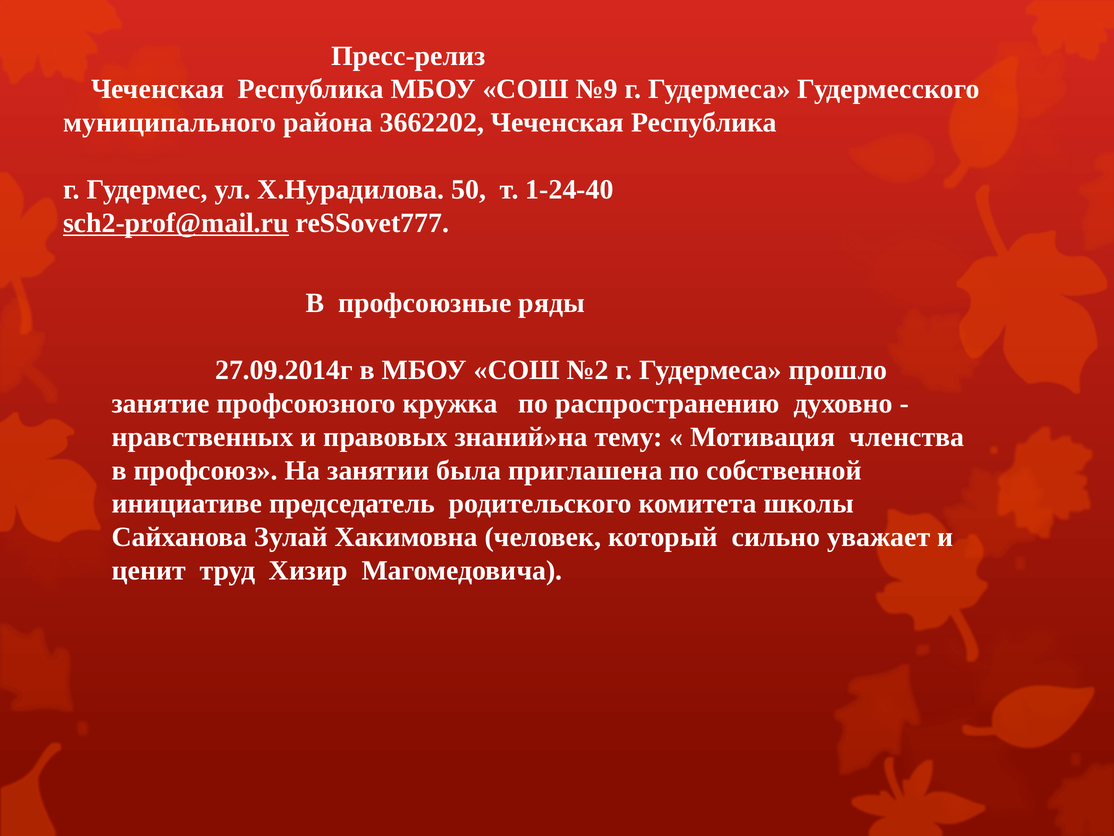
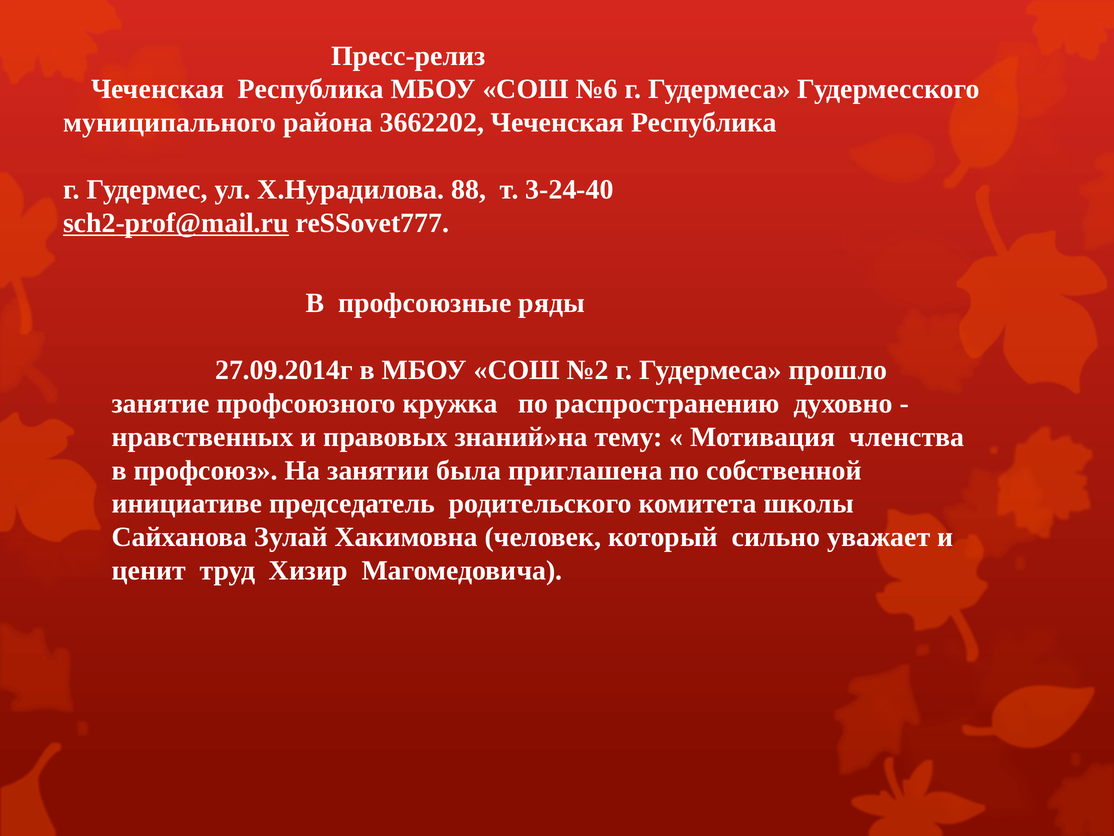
№9: №9 -> №6
50: 50 -> 88
1-24-40: 1-24-40 -> 3-24-40
